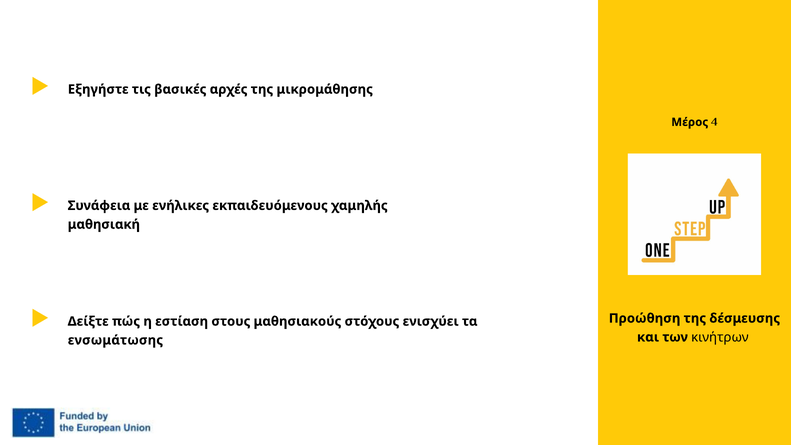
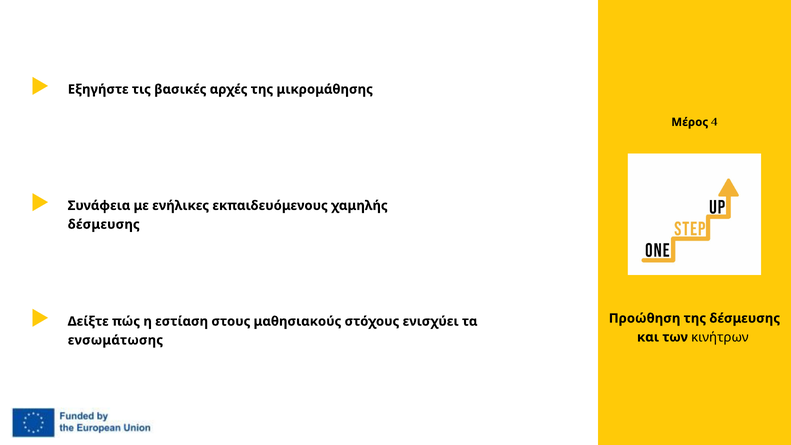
μαθησιακή at (104, 224): μαθησιακή -> δέσμευσης
